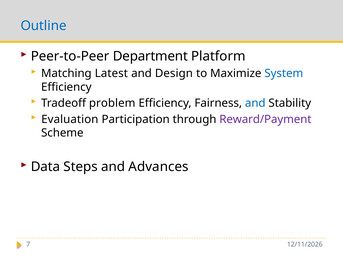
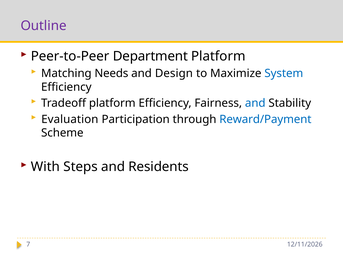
Outline colour: blue -> purple
Latest: Latest -> Needs
Tradeoff problem: problem -> platform
Reward/Payment colour: purple -> blue
Data: Data -> With
Advances: Advances -> Residents
